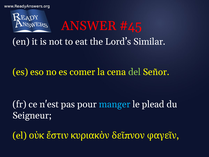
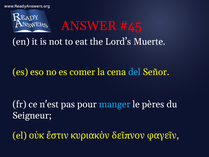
Similar: Similar -> Muerte
del colour: light green -> light blue
plead: plead -> pères
